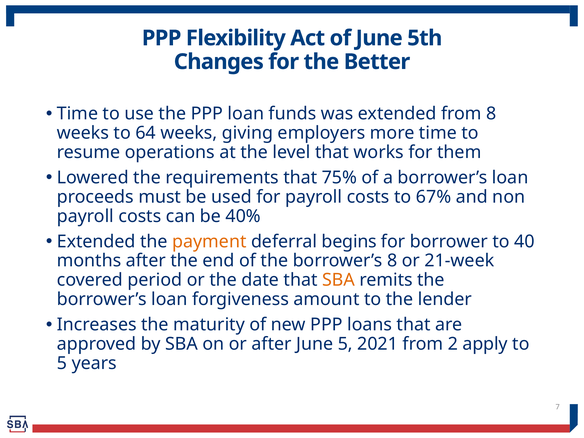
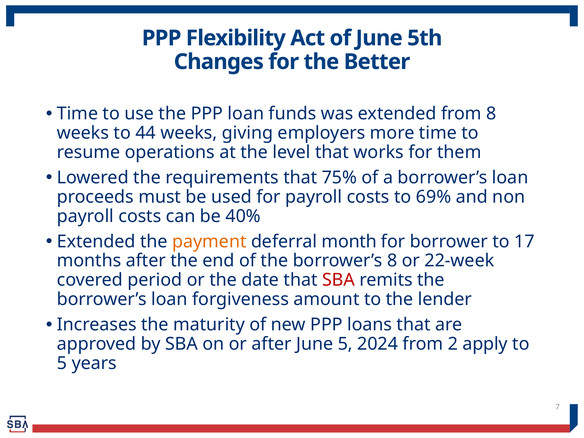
64: 64 -> 44
67%: 67% -> 69%
begins: begins -> month
40: 40 -> 17
21-week: 21-week -> 22-week
SBA at (338, 280) colour: orange -> red
2021: 2021 -> 2024
